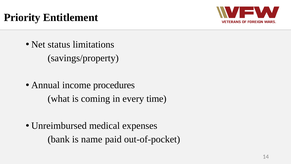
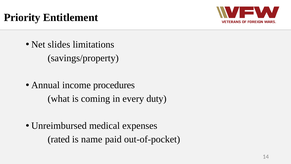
status: status -> slides
time: time -> duty
bank: bank -> rated
